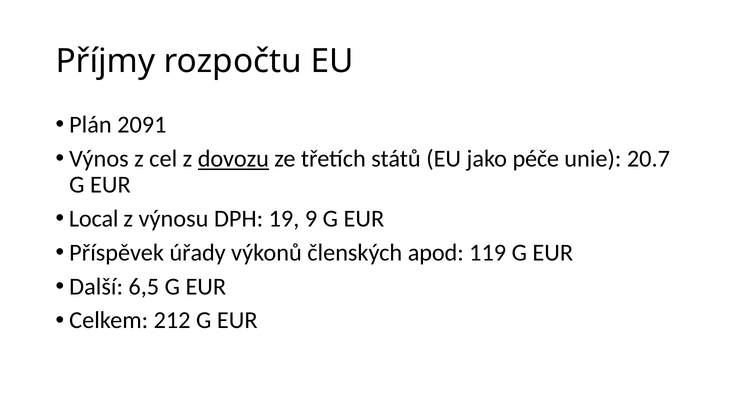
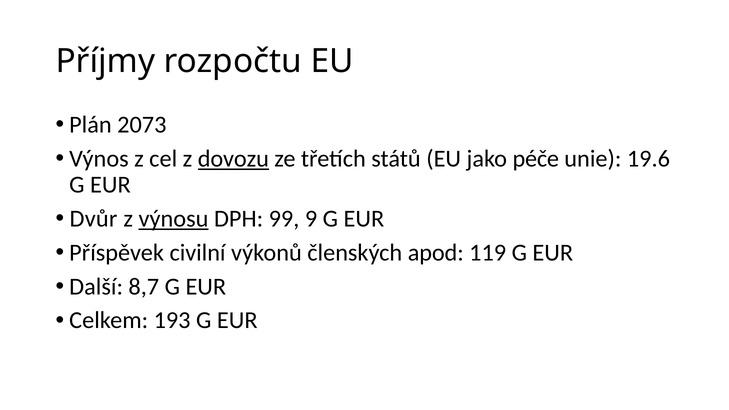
2091: 2091 -> 2073
20.7: 20.7 -> 19.6
Local: Local -> Dvůr
výnosu underline: none -> present
19: 19 -> 99
úřady: úřady -> civilní
6,5: 6,5 -> 8,7
212: 212 -> 193
